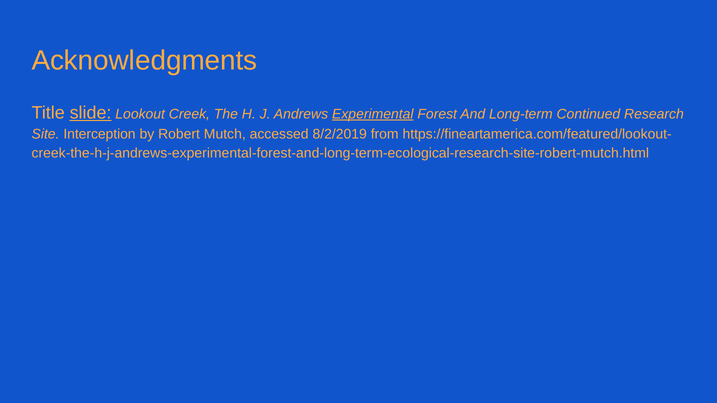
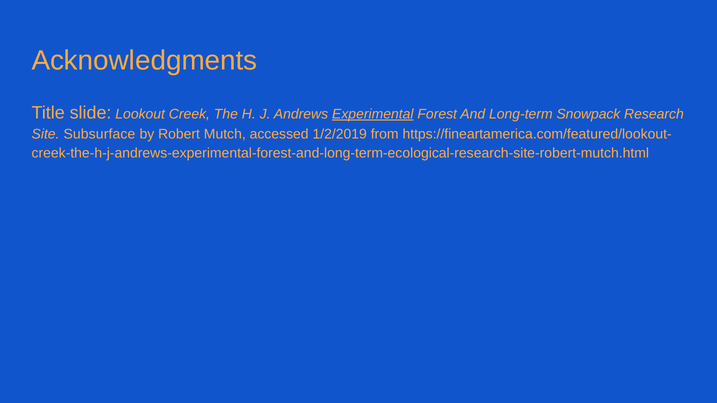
slide underline: present -> none
Continued: Continued -> Snowpack
Interception: Interception -> Subsurface
8/2/2019: 8/2/2019 -> 1/2/2019
